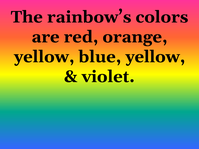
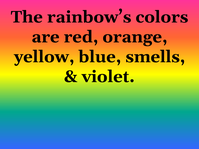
blue yellow: yellow -> smells
